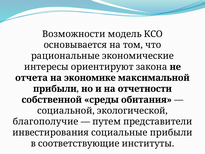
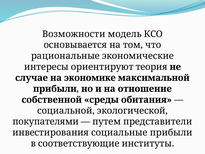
закона: закона -> теория
отчета: отчета -> случае
отчетности: отчетности -> отношение
благополучие: благополучие -> покупателями
